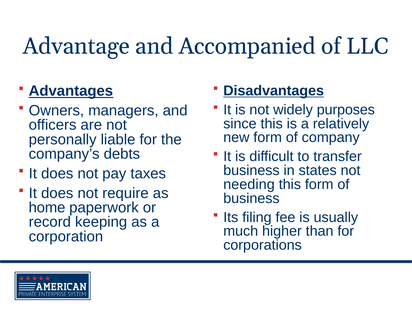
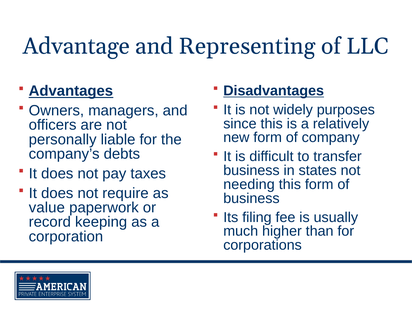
Accompanied: Accompanied -> Representing
home: home -> value
